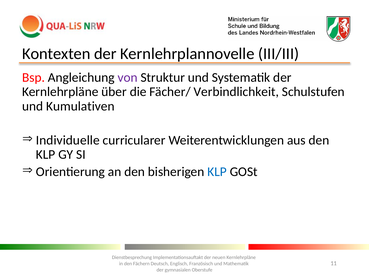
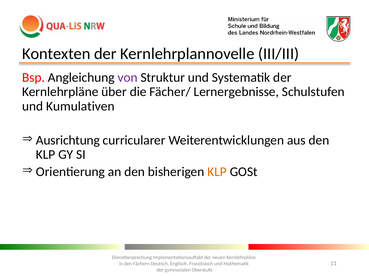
Verbindlichkeit: Verbindlichkeit -> Lernergebnisse
Individuelle: Individuelle -> Ausrichtung
KLP at (217, 172) colour: blue -> orange
